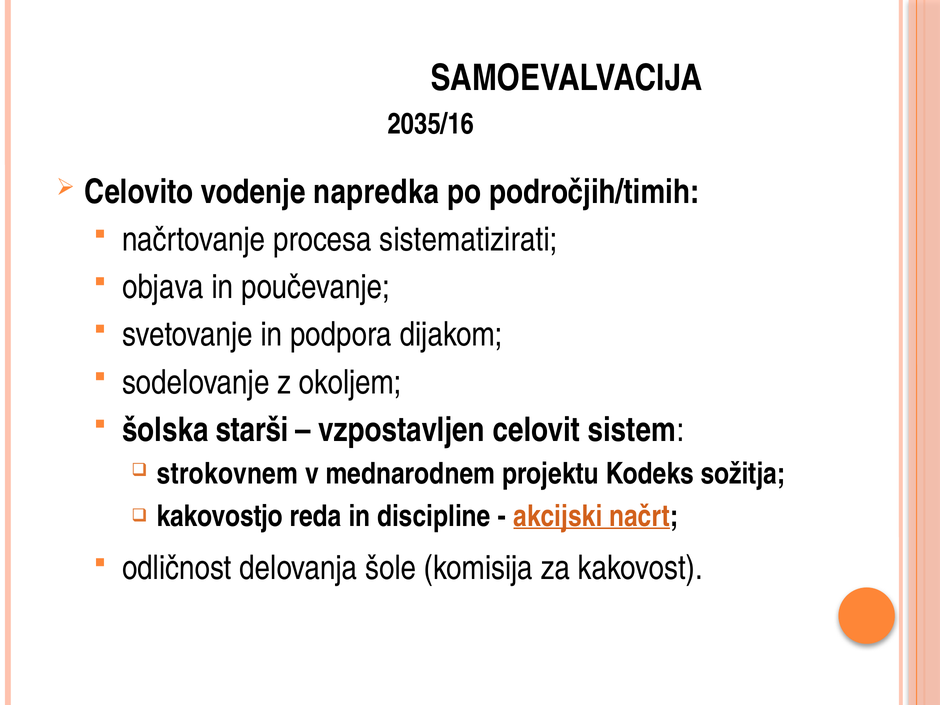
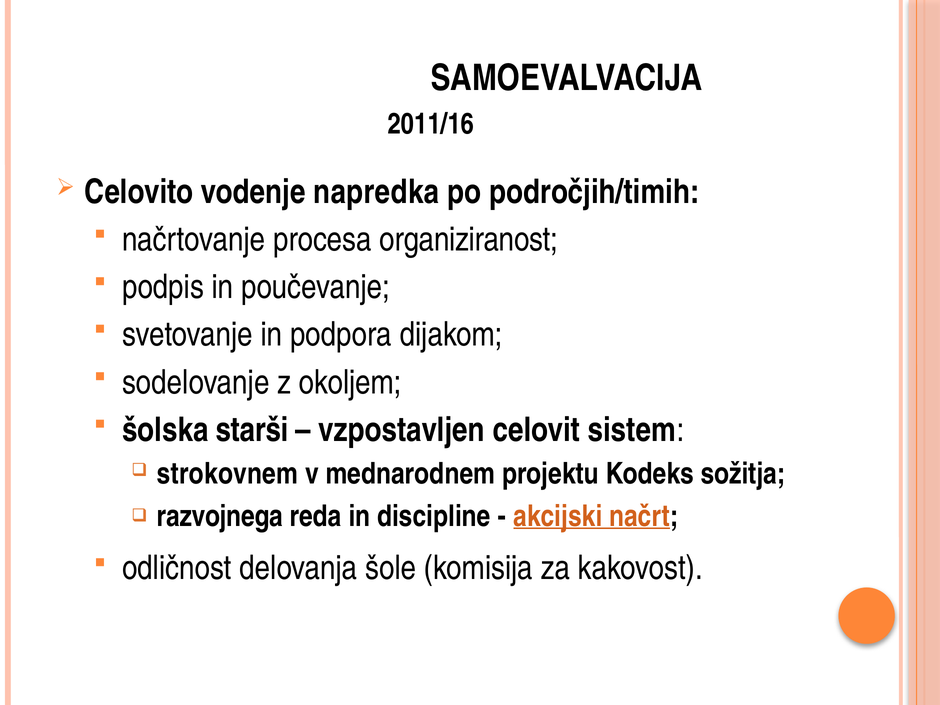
2035/16: 2035/16 -> 2011/16
sistematizirati: sistematizirati -> organiziranost
objava: objava -> podpis
kakovostjo: kakovostjo -> razvojnega
